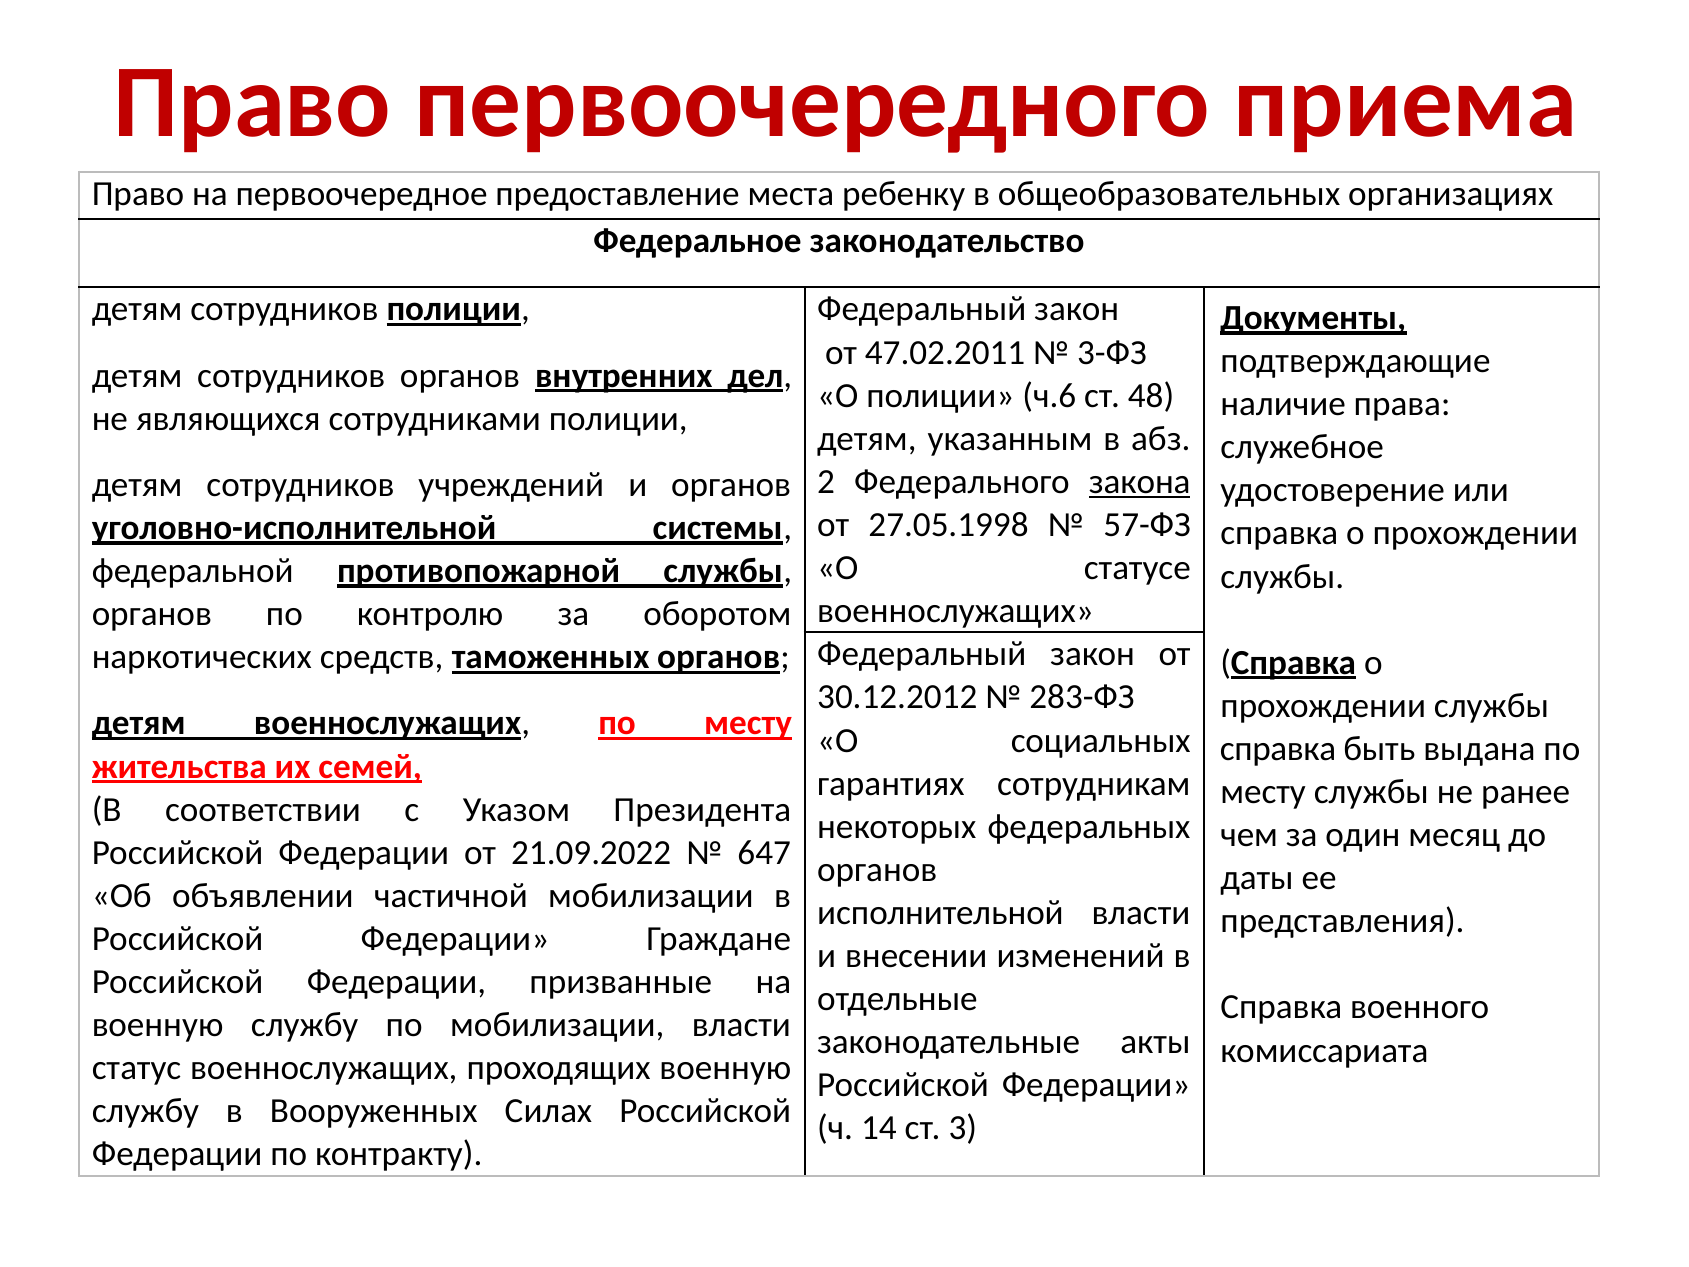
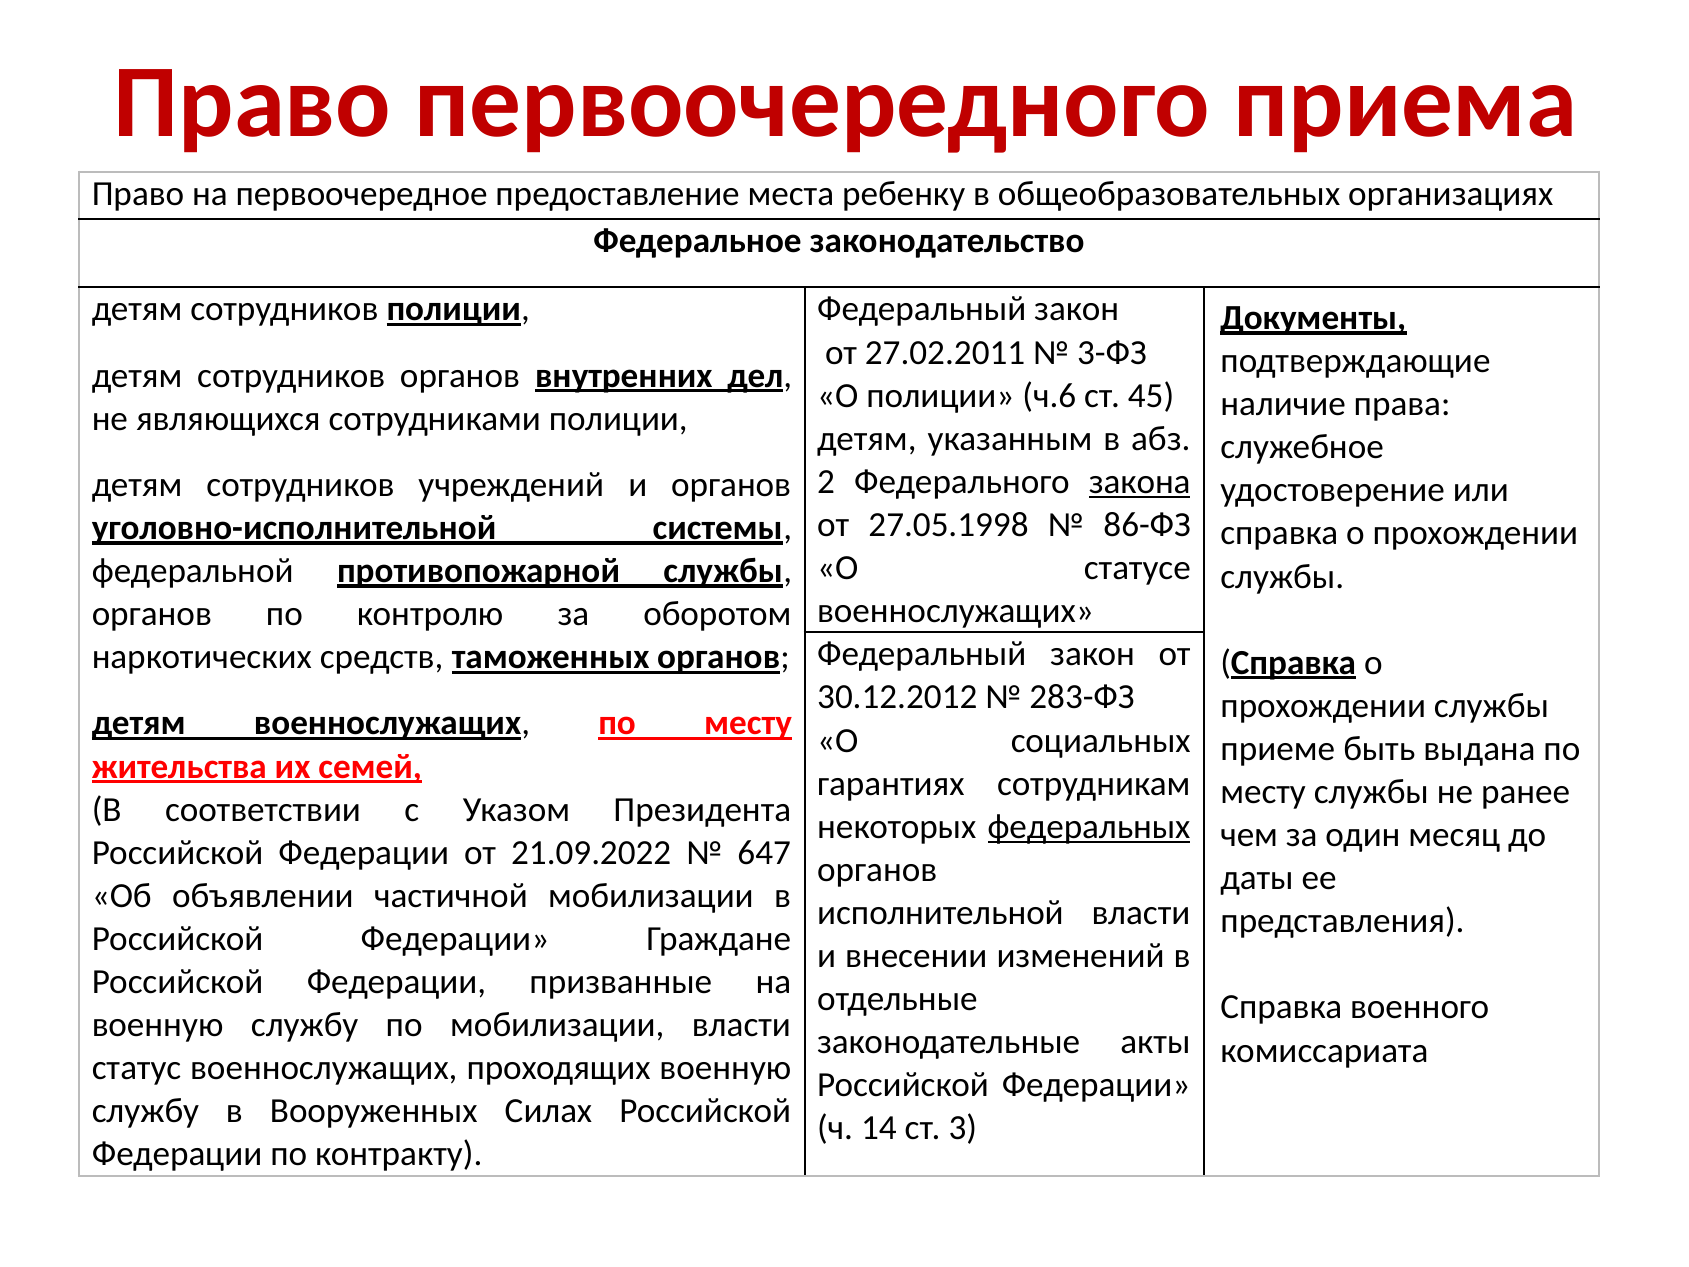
47.02.2011: 47.02.2011 -> 27.02.2011
48: 48 -> 45
57-ФЗ: 57-ФЗ -> 86-ФЗ
справка at (1278, 749): справка -> приеме
федеральных underline: none -> present
